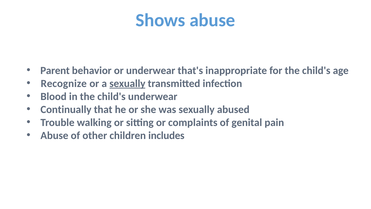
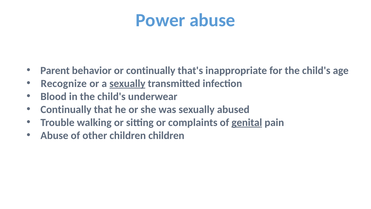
Shows: Shows -> Power
or underwear: underwear -> continually
genital underline: none -> present
children includes: includes -> children
